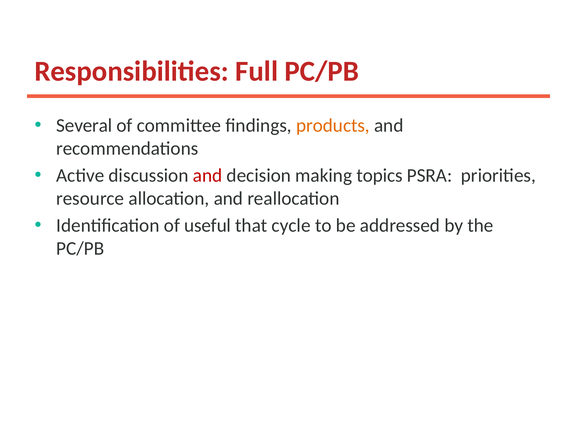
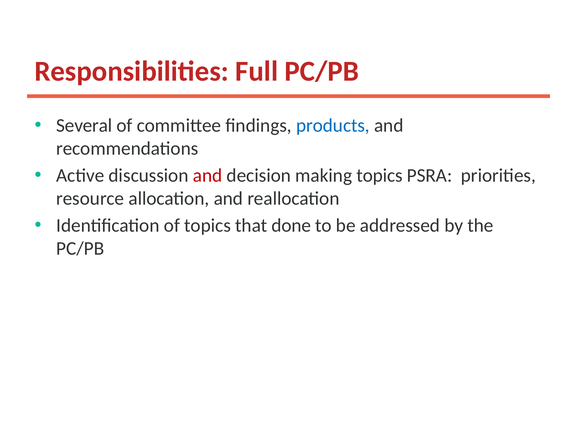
products colour: orange -> blue
of useful: useful -> topics
cycle: cycle -> done
